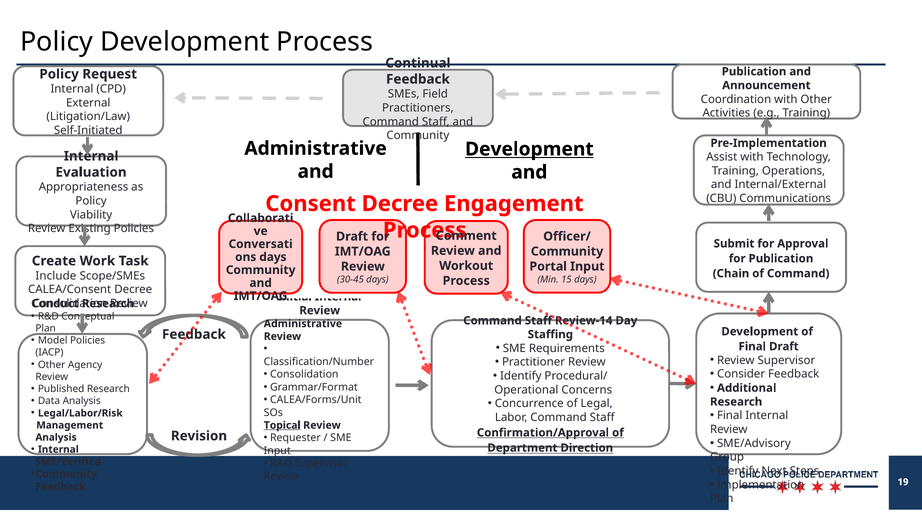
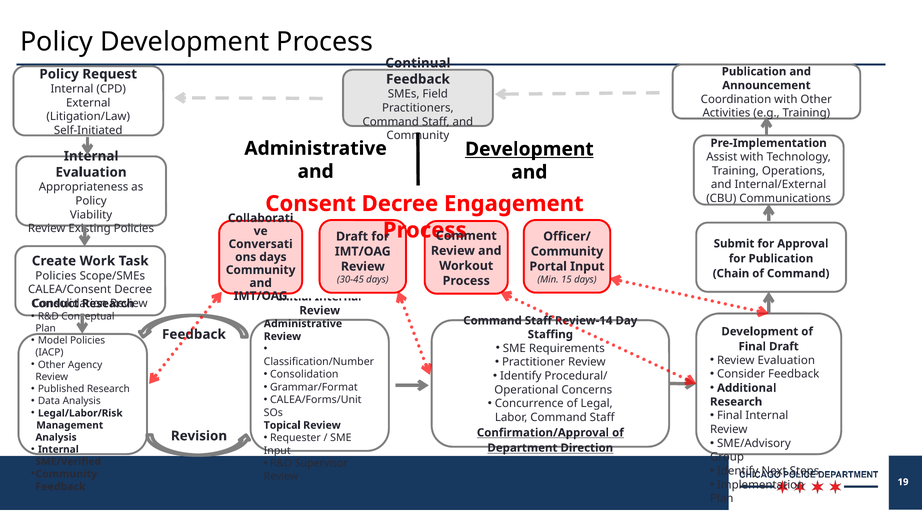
Include at (56, 276): Include -> Policies
Review Supervisor: Supervisor -> Evaluation
Topical underline: present -> none
